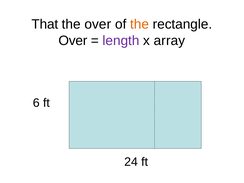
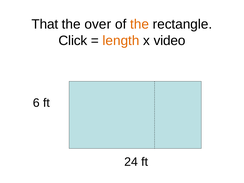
Over at (73, 41): Over -> Click
length colour: purple -> orange
array: array -> video
